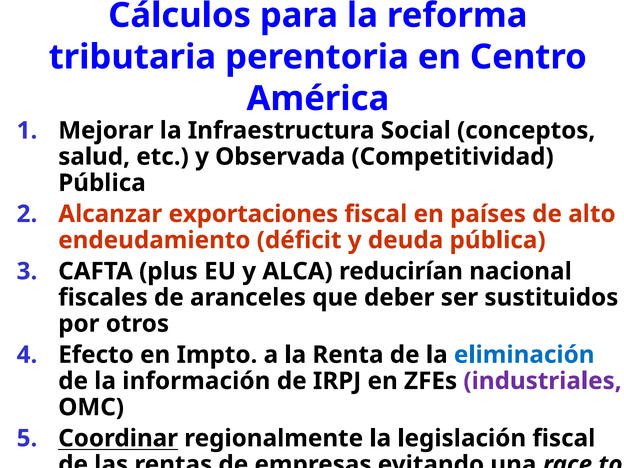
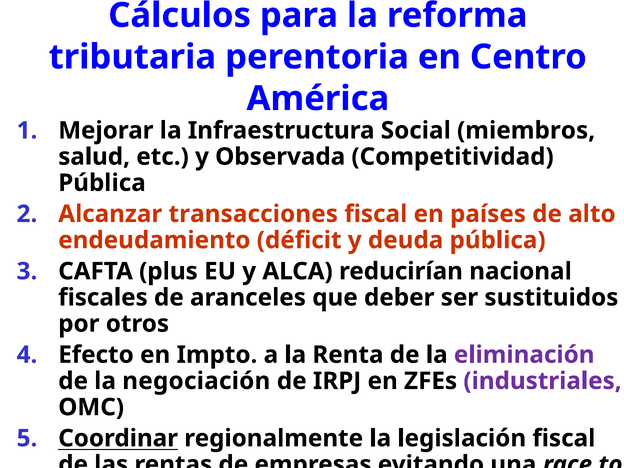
conceptos: conceptos -> miembros
exportaciones: exportaciones -> transacciones
eliminación colour: blue -> purple
información: información -> negociación
